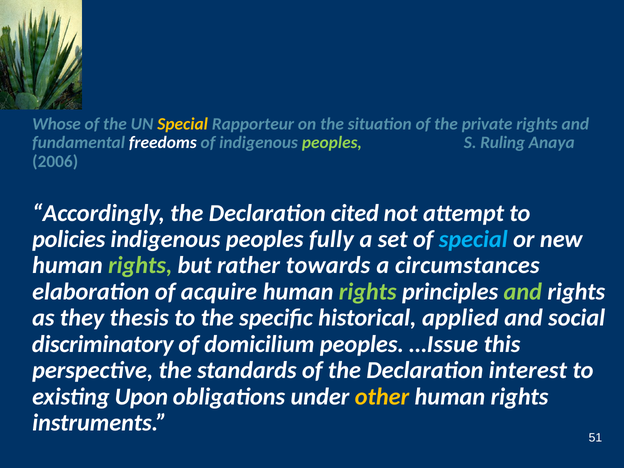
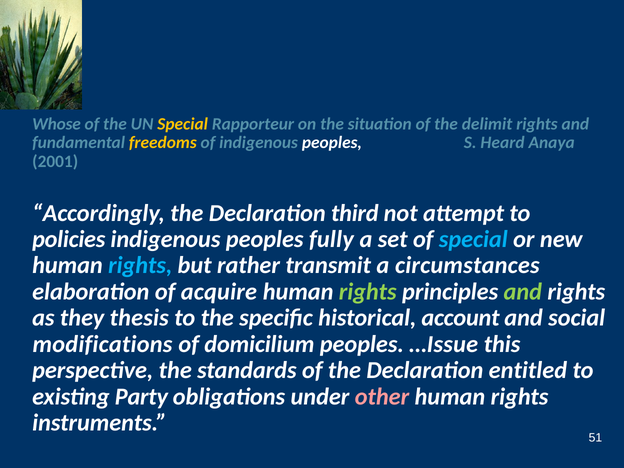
private: private -> delimit
freedoms colour: white -> yellow
peoples at (332, 143) colour: light green -> white
Ruling: Ruling -> Heard
2006: 2006 -> 2001
cited: cited -> third
rights at (140, 265) colour: light green -> light blue
towards: towards -> transmit
applied: applied -> account
discriminatory: discriminatory -> modifications
interest: interest -> entitled
Upon: Upon -> Party
other colour: yellow -> pink
